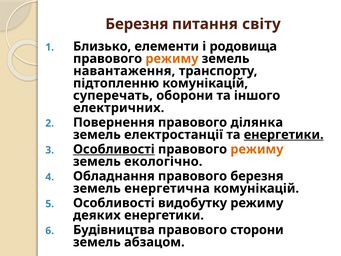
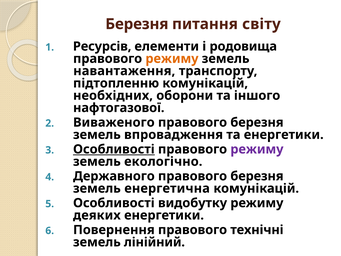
Близько: Близько -> Ресурсів
суперечать: суперечать -> необхідних
електричних: електричних -> нафтогазової
Повернення: Повернення -> Виваженого
ділянка at (257, 122): ділянка -> березня
електростанції: електростанції -> впровадження
енергетики at (284, 135) underline: present -> none
режиму at (257, 149) colour: orange -> purple
Обладнання: Обладнання -> Державного
Будівництва: Будівництва -> Повернення
сторони: сторони -> технічні
абзацом: абзацом -> лінійний
